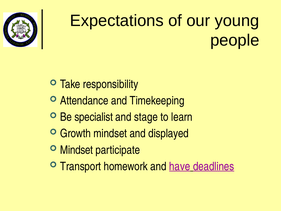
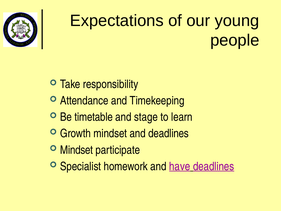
specialist: specialist -> timetable
and displayed: displayed -> deadlines
Transport: Transport -> Specialist
